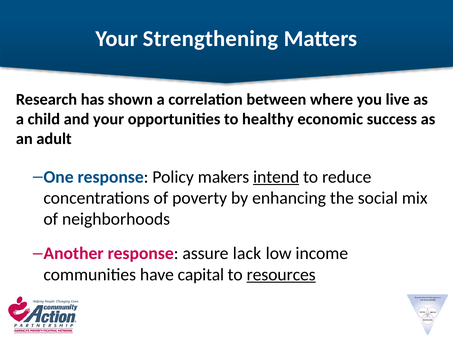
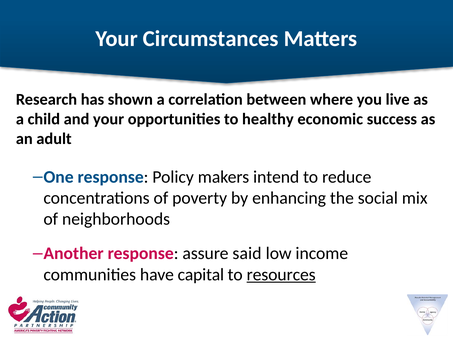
Strengthening: Strengthening -> Circumstances
intend underline: present -> none
lack: lack -> said
